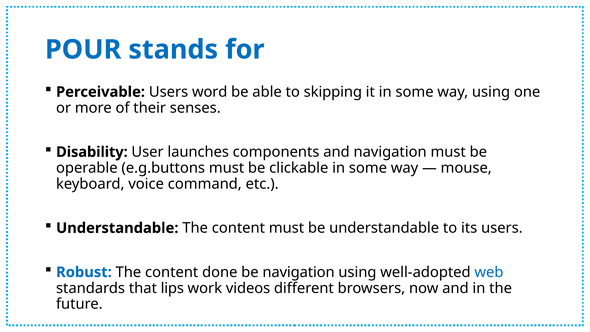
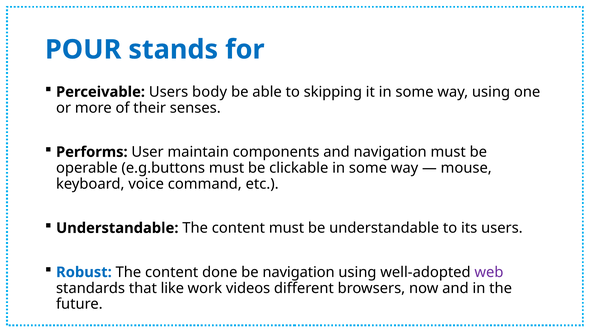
word: word -> body
Disability: Disability -> Performs
launches: launches -> maintain
web colour: blue -> purple
lips: lips -> like
